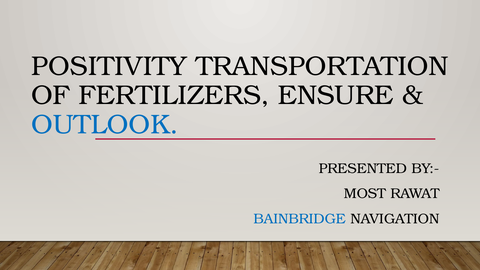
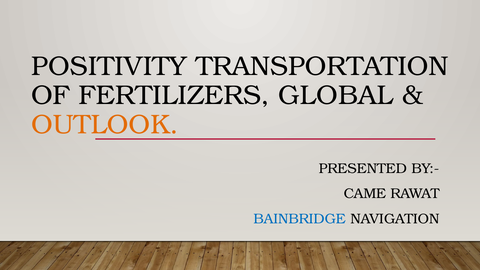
ENSURE: ENSURE -> GLOBAL
OUTLOOK colour: blue -> orange
MOST: MOST -> CAME
